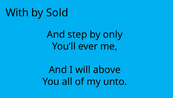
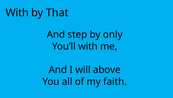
Sold: Sold -> That
You’ll ever: ever -> with
unto: unto -> faith
